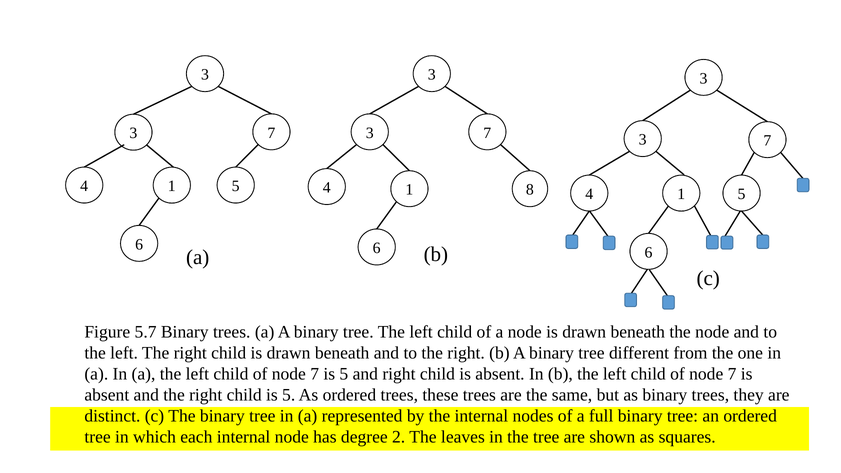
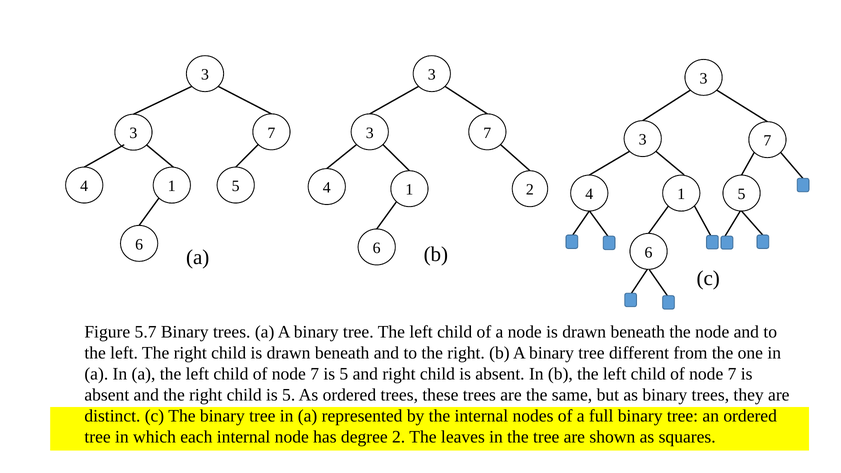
1 8: 8 -> 2
